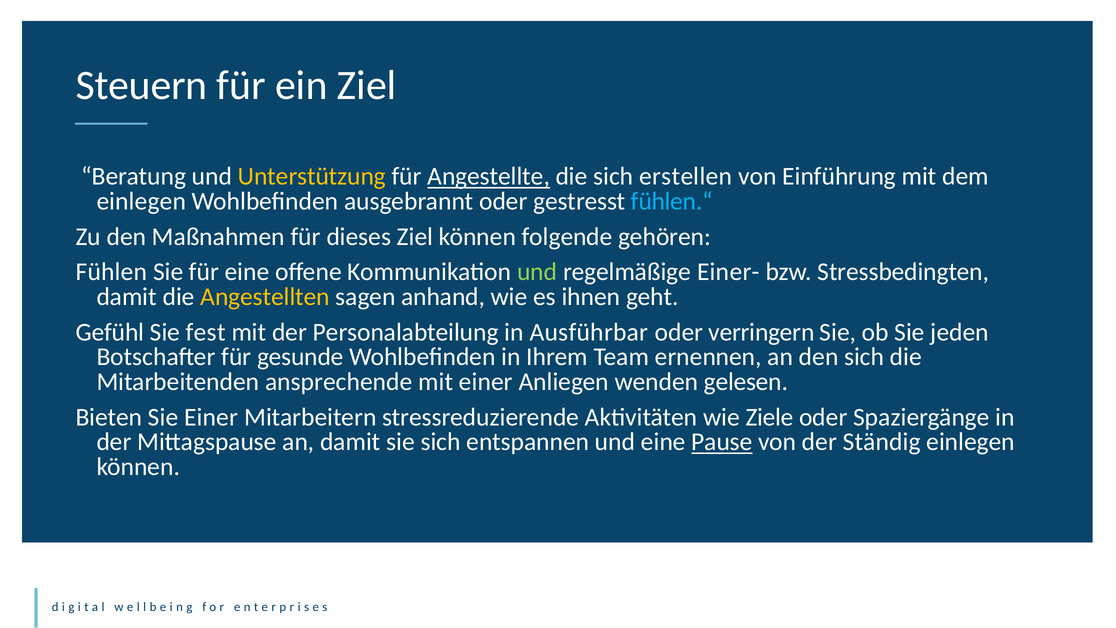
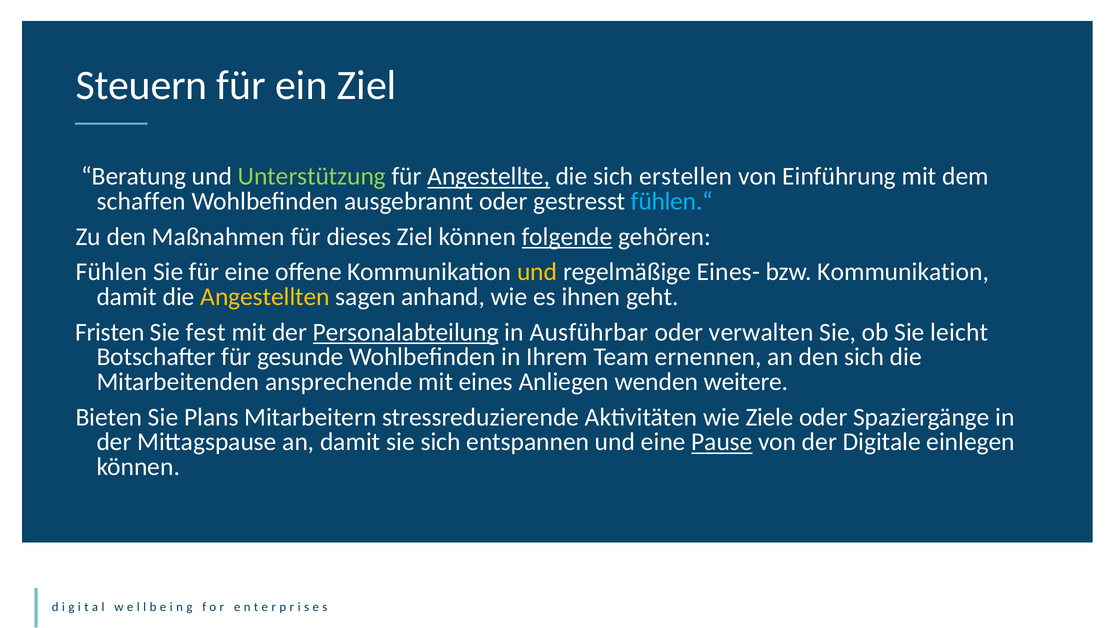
Unterstützung colour: yellow -> light green
einlegen at (141, 201): einlegen -> schaffen
folgende underline: none -> present
und at (537, 272) colour: light green -> yellow
Einer-: Einer- -> Eines-
bzw Stressbedingten: Stressbedingten -> Kommunikation
Gefühl: Gefühl -> Fristen
Personalabteilung underline: none -> present
verringern: verringern -> verwalten
jeden: jeden -> leicht
mit einer: einer -> eines
gelesen: gelesen -> weitere
Sie Einer: Einer -> Plans
Ständig: Ständig -> Digitale
